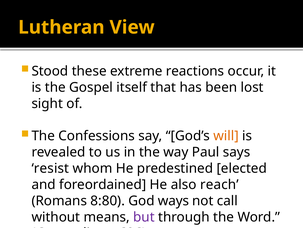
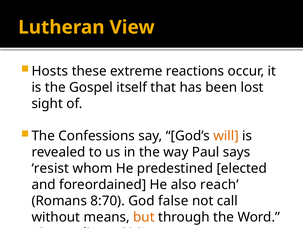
Stood: Stood -> Hosts
8:80: 8:80 -> 8:70
ways: ways -> false
but colour: purple -> orange
